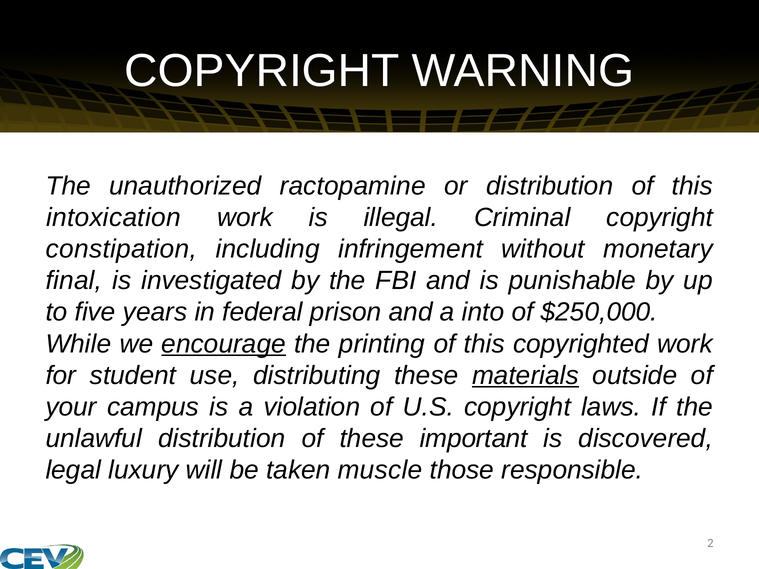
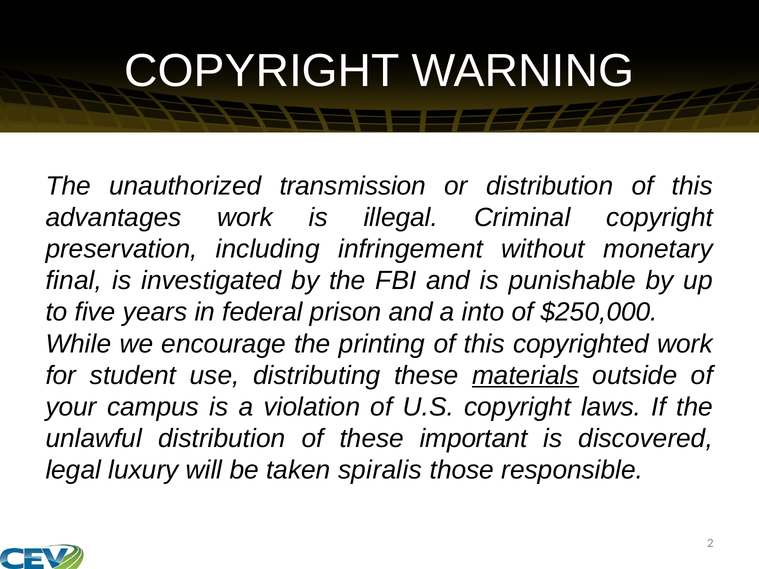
ractopamine: ractopamine -> transmission
intoxication: intoxication -> advantages
constipation: constipation -> preservation
encourage underline: present -> none
muscle: muscle -> spiralis
